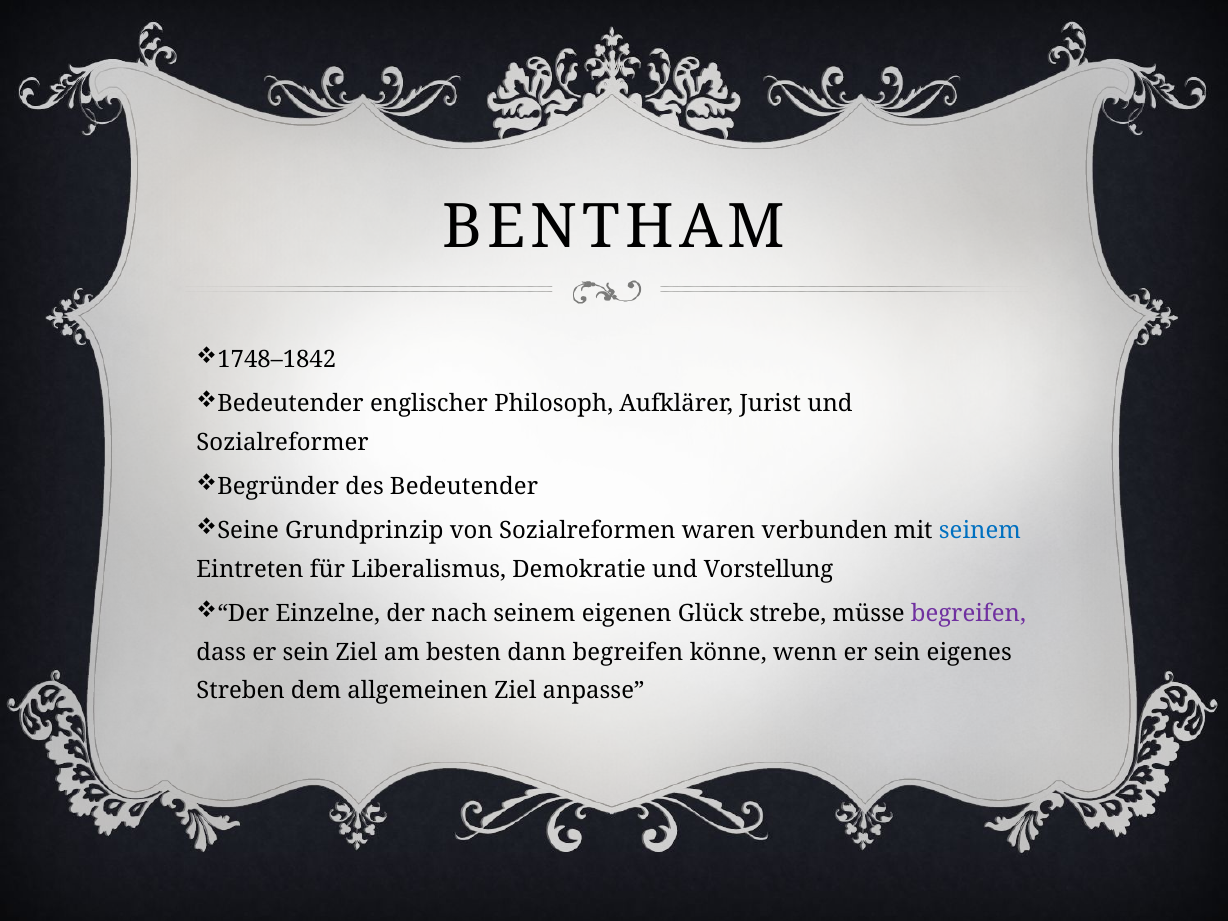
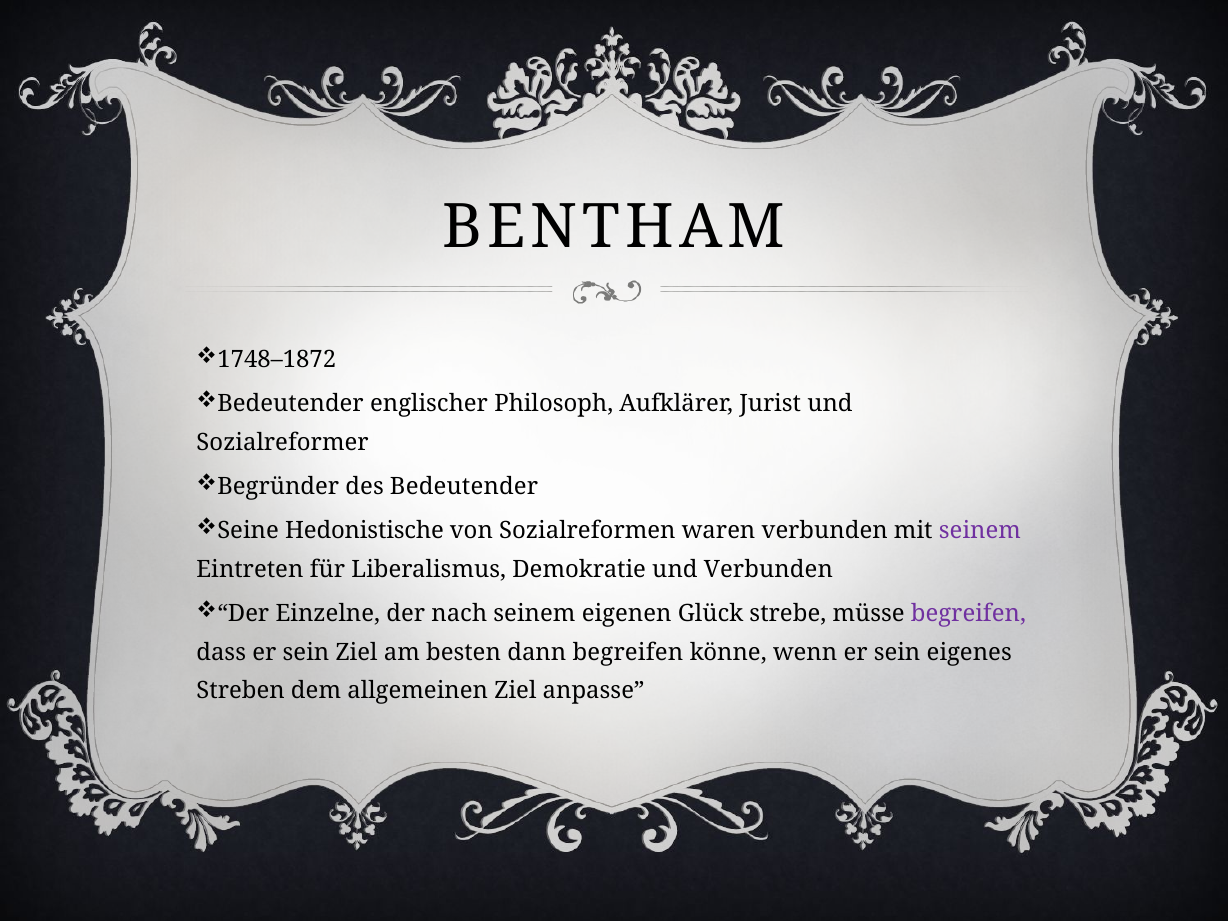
1748–1842: 1748–1842 -> 1748–1872
Grundprinzip: Grundprinzip -> Hedonistische
seinem at (980, 531) colour: blue -> purple
und Vorstellung: Vorstellung -> Verbunden
